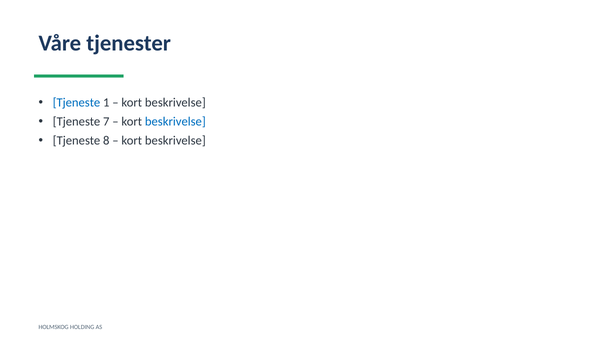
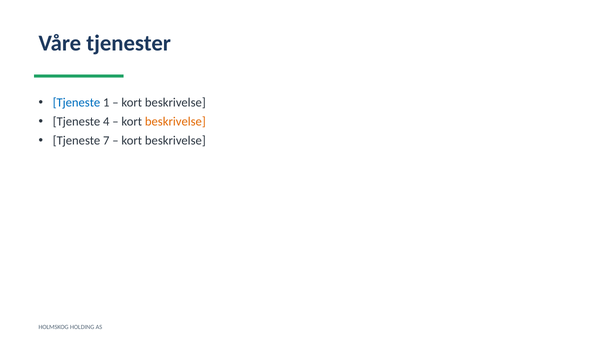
7: 7 -> 4
beskrivelse at (175, 122) colour: blue -> orange
8: 8 -> 7
